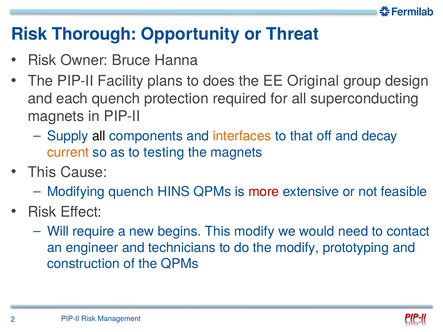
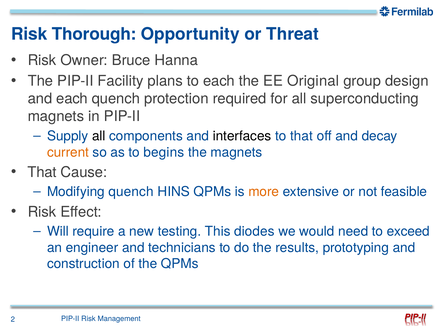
to does: does -> each
interfaces colour: orange -> black
testing: testing -> begins
This at (42, 172): This -> That
more colour: red -> orange
begins: begins -> testing
This modify: modify -> diodes
contact: contact -> exceed
the modify: modify -> results
